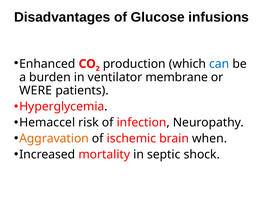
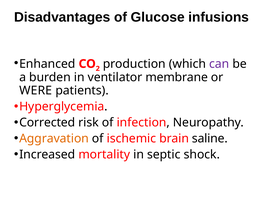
can colour: blue -> purple
Hemaccel: Hemaccel -> Corrected
when: when -> saline
